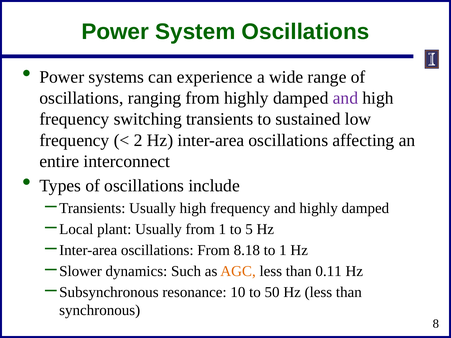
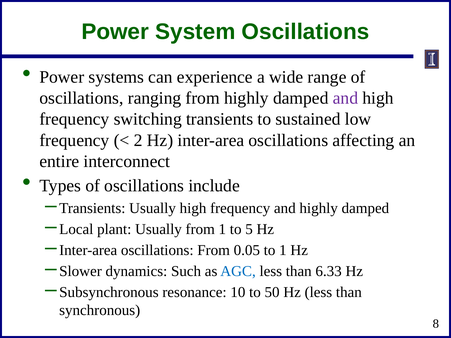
8.18: 8.18 -> 0.05
AGC colour: orange -> blue
0.11: 0.11 -> 6.33
